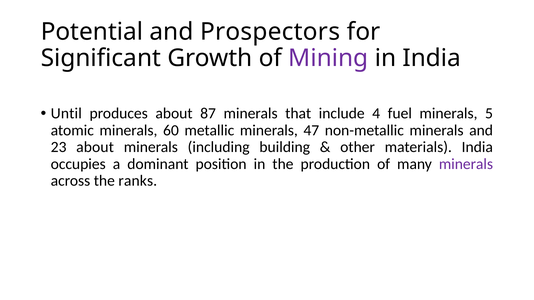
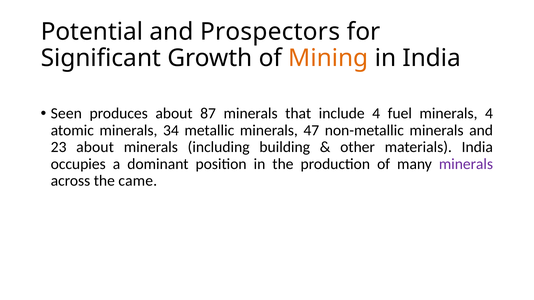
Mining colour: purple -> orange
Until: Until -> Seen
minerals 5: 5 -> 4
60: 60 -> 34
ranks: ranks -> came
